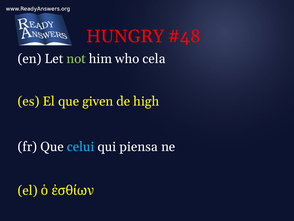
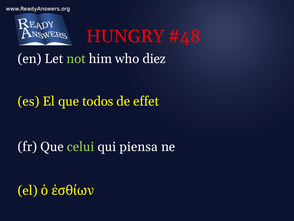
cela: cela -> diez
given: given -> todos
high: high -> effet
celui colour: light blue -> light green
